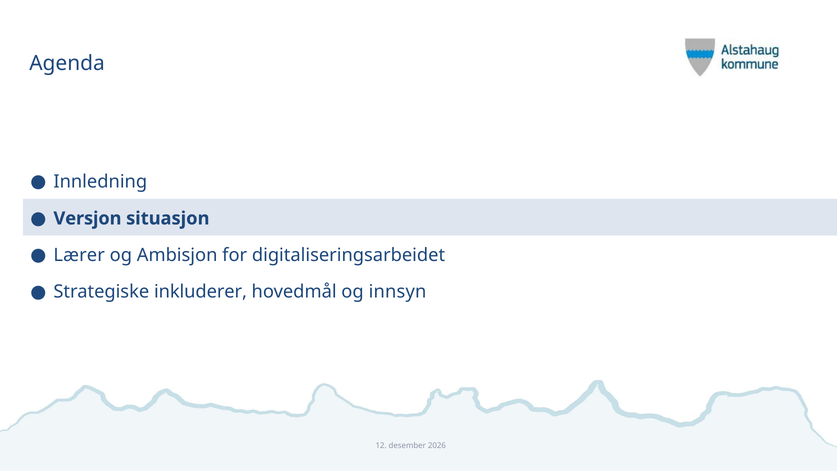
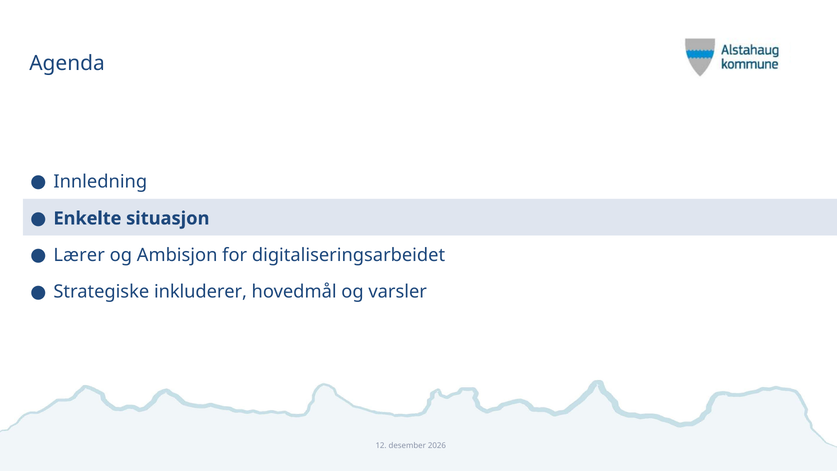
Versjon: Versjon -> Enkelte
innsyn: innsyn -> varsler
